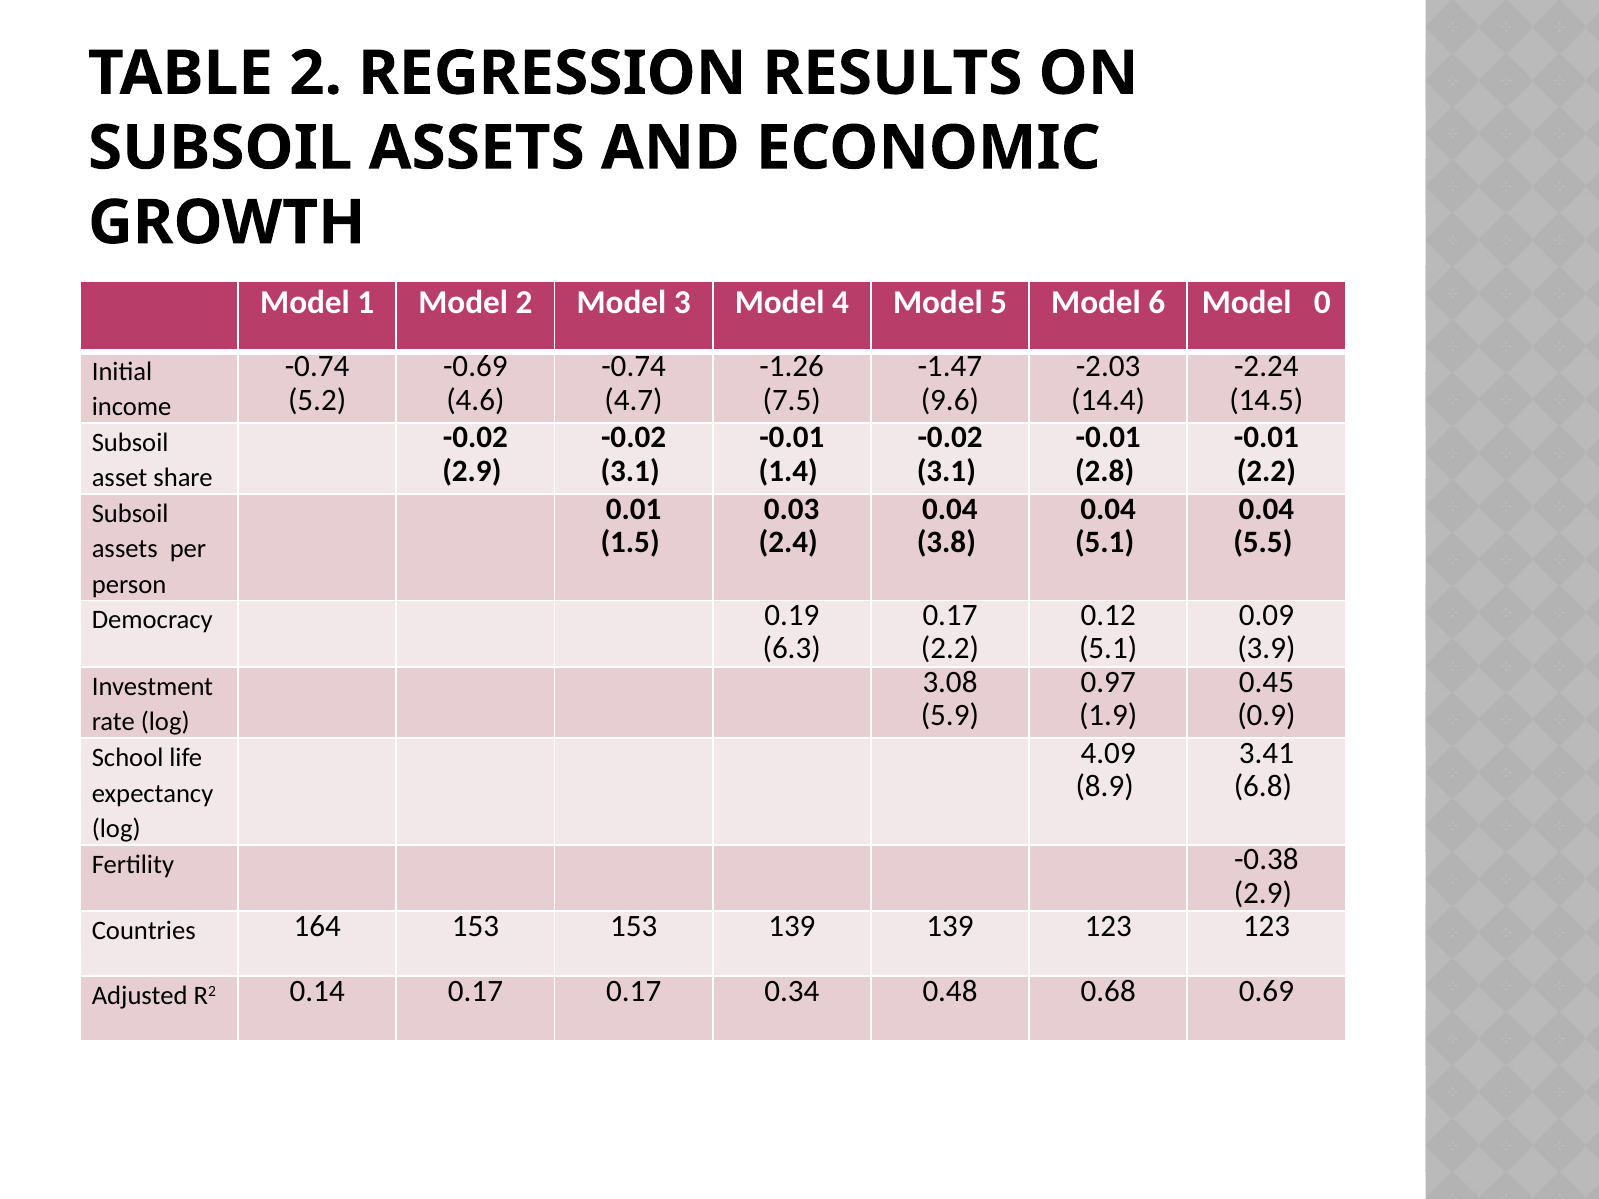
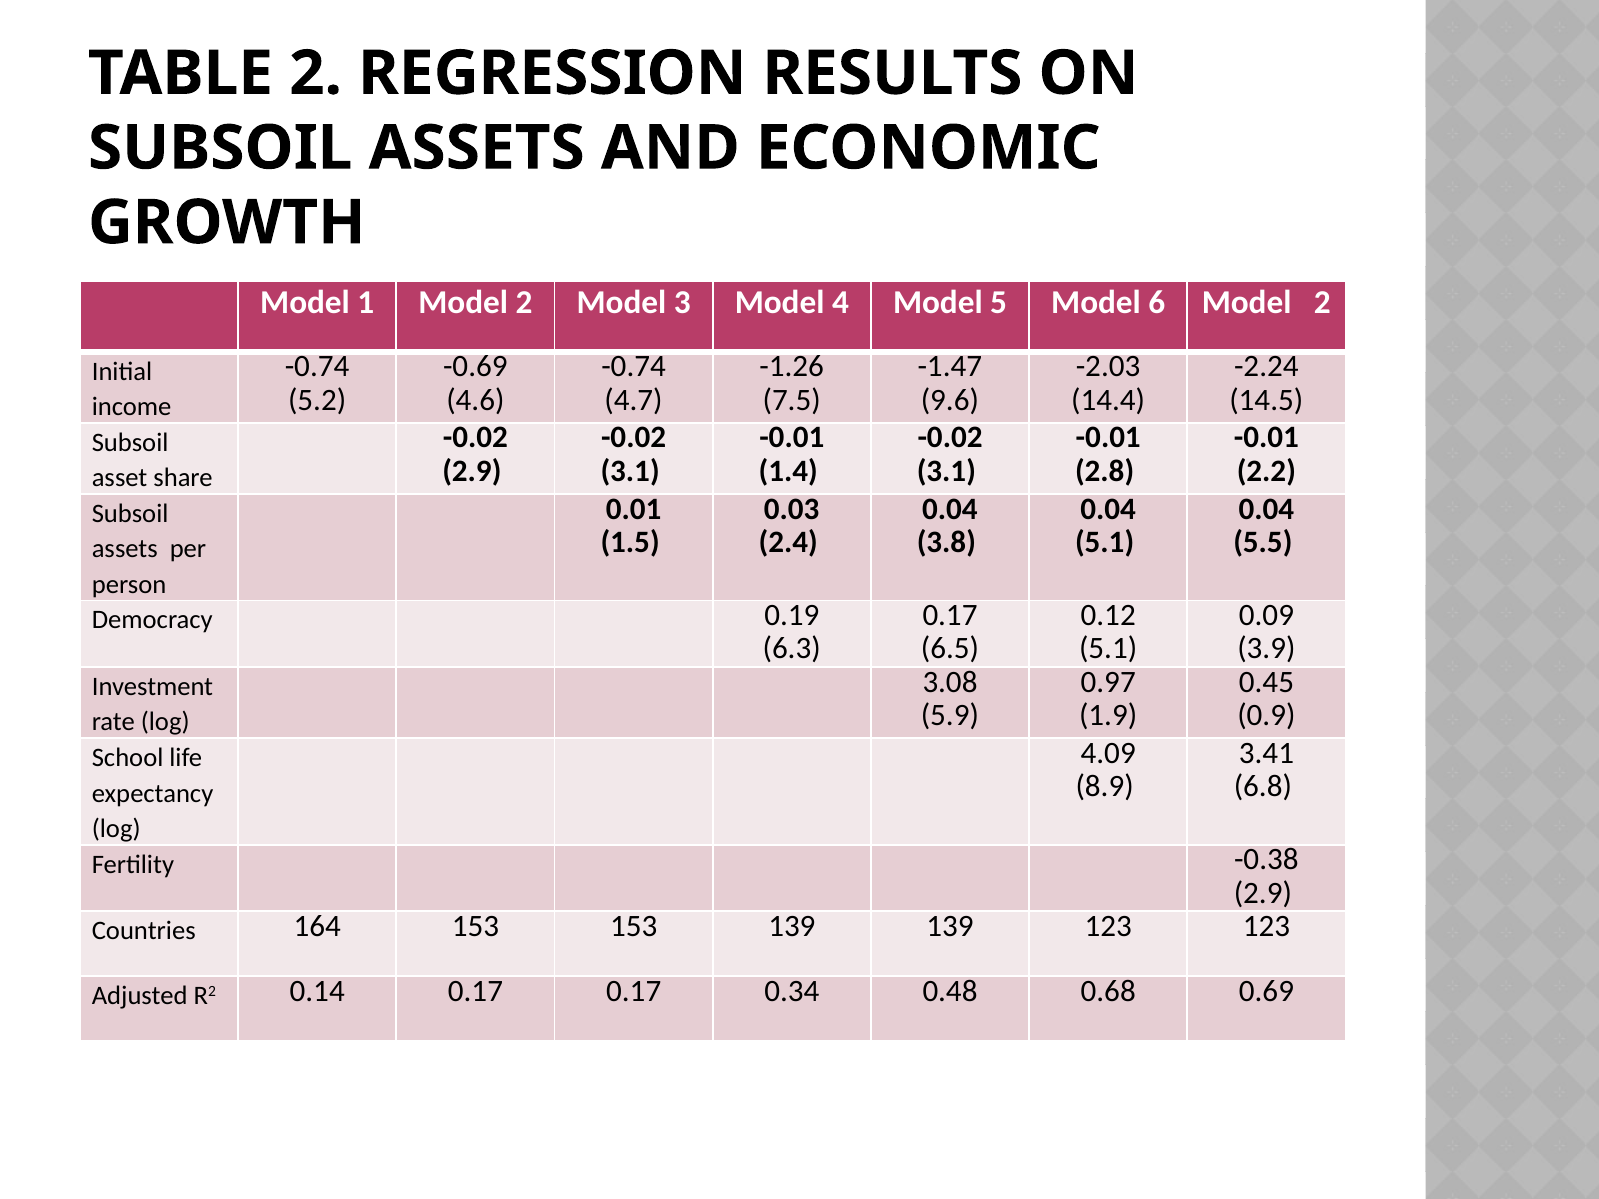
6 Model 0: 0 -> 2
2.2 at (950, 649): 2.2 -> 6.5
